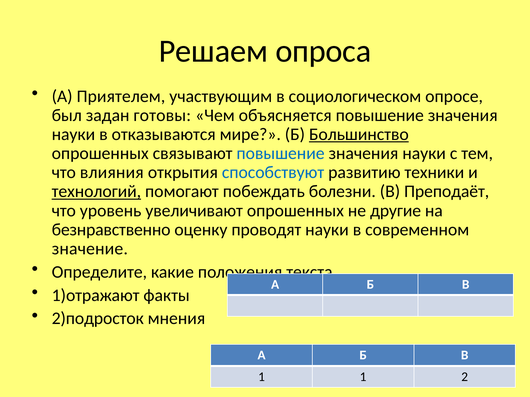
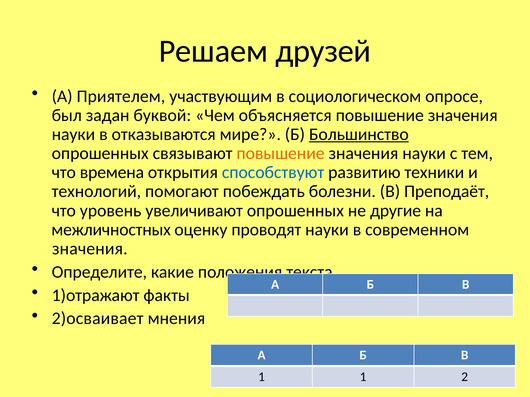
опроса: опроса -> друзей
готовы: готовы -> буквой
повышение at (281, 154) colour: blue -> orange
влияния: влияния -> времена
технологий underline: present -> none
безнравственно: безнравственно -> межличностных
значение at (90, 249): значение -> значения
2)подросток: 2)подросток -> 2)осваивает
